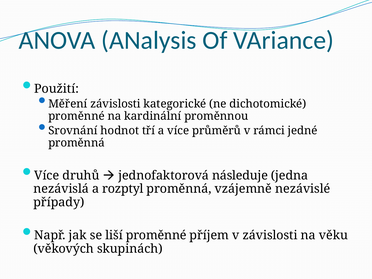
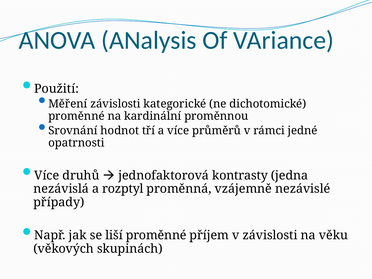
proměnná at (76, 143): proměnná -> opatrnosti
následuje: následuje -> kontrasty
